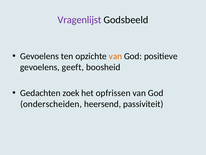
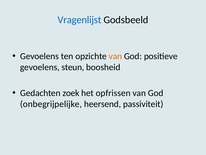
Vragenlijst colour: purple -> blue
geeft: geeft -> steun
onderscheiden: onderscheiden -> onbegrijpelijke
